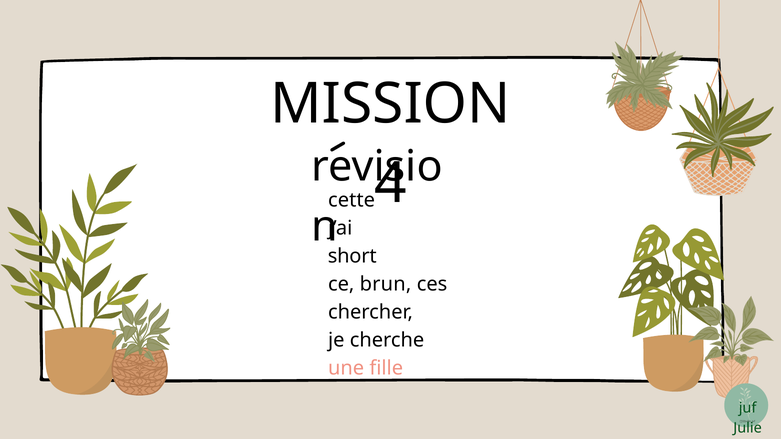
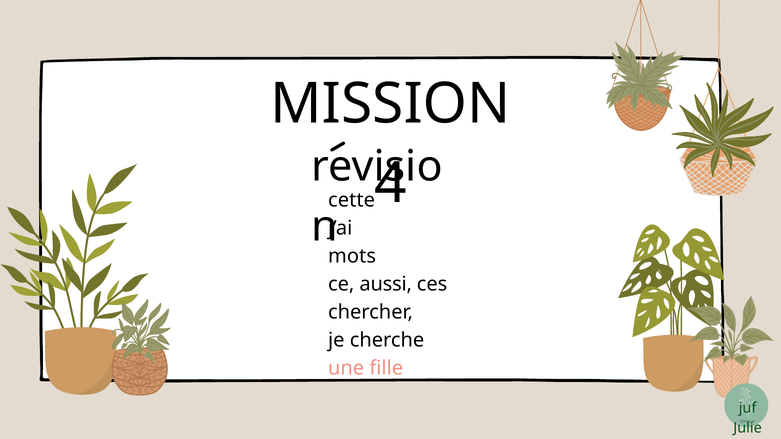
short: short -> mots
brun: brun -> aussi
